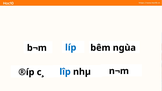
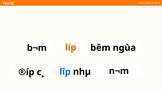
líp colour: blue -> orange
